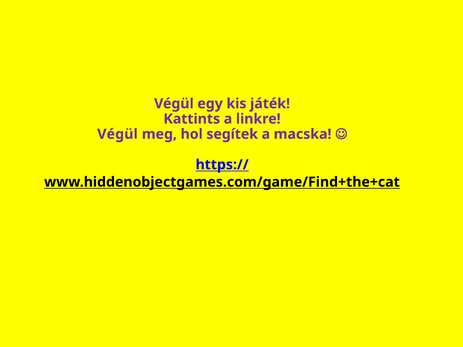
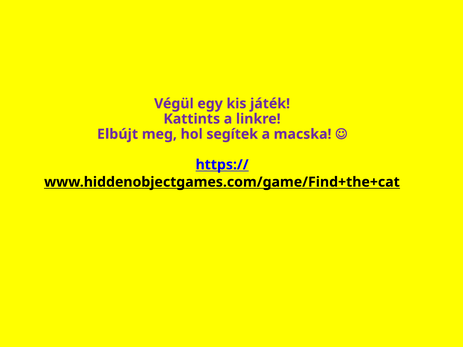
Végül at (118, 134): Végül -> Elbújt
